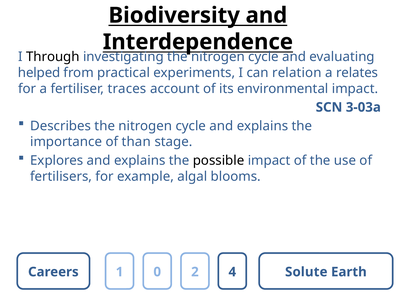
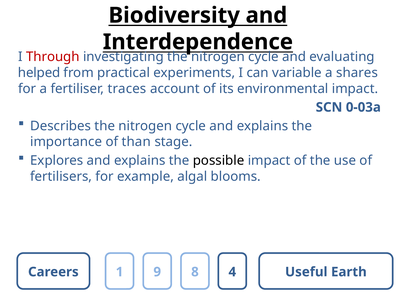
Through colour: black -> red
relation: relation -> variable
relates: relates -> shares
3-03a: 3-03a -> 0-03a
0: 0 -> 9
Solute: Solute -> Useful
2: 2 -> 8
